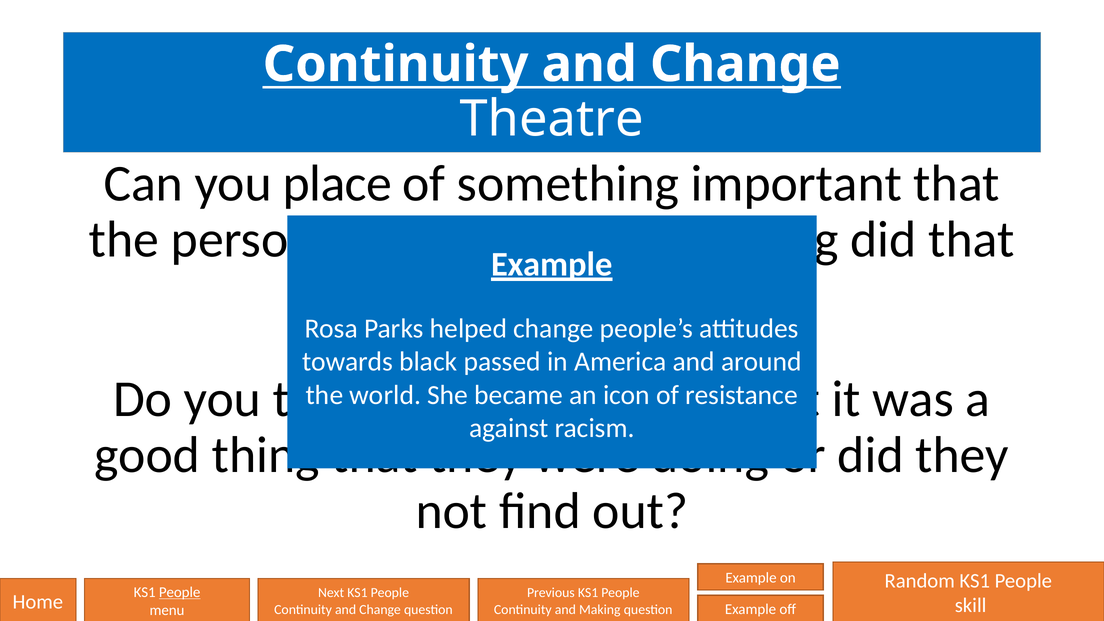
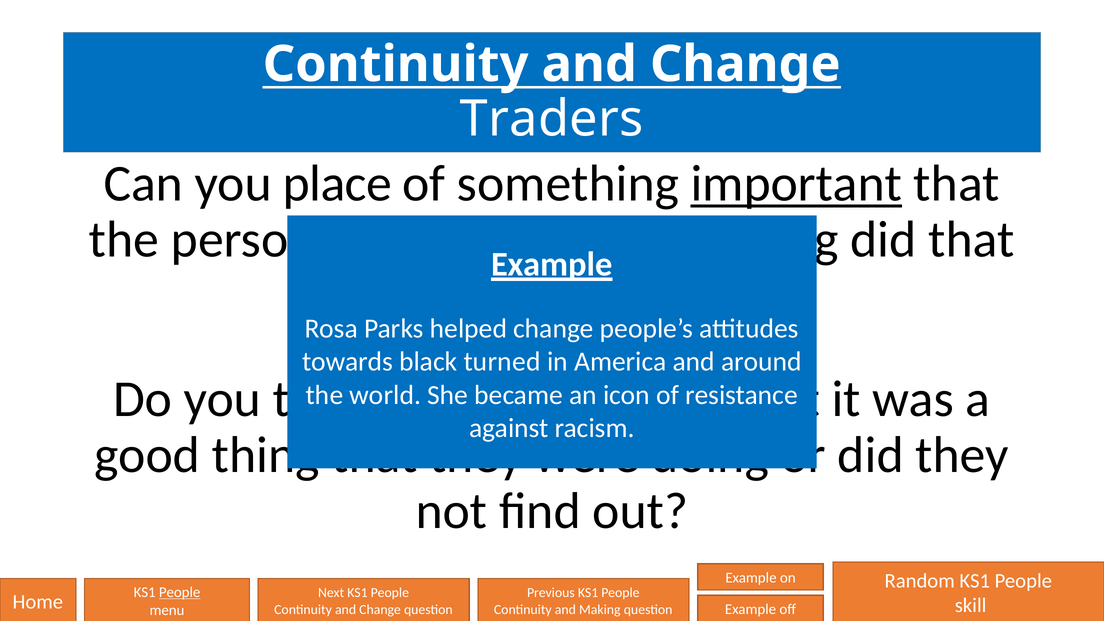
Theatre: Theatre -> Traders
important underline: none -> present
passed: passed -> turned
